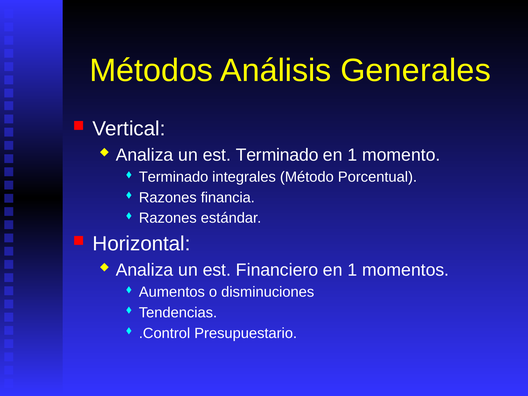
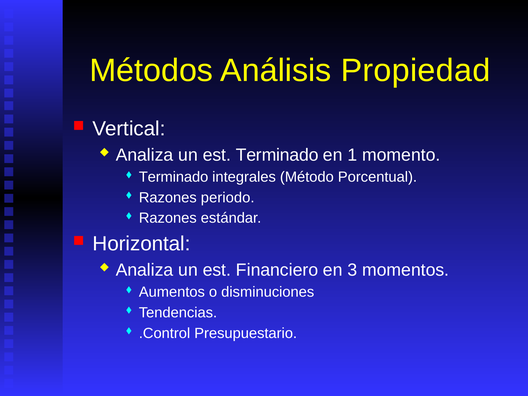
Generales: Generales -> Propiedad
financia: financia -> periodo
Financiero en 1: 1 -> 3
